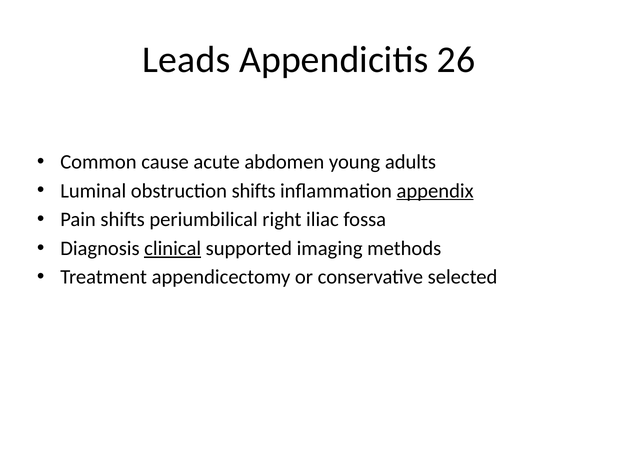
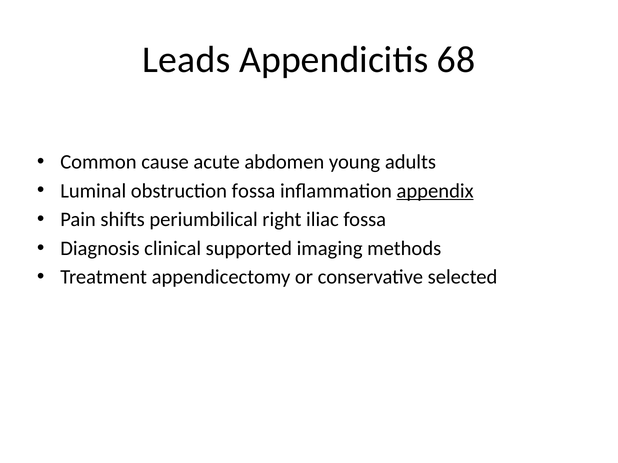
26: 26 -> 68
obstruction shifts: shifts -> fossa
clinical underline: present -> none
